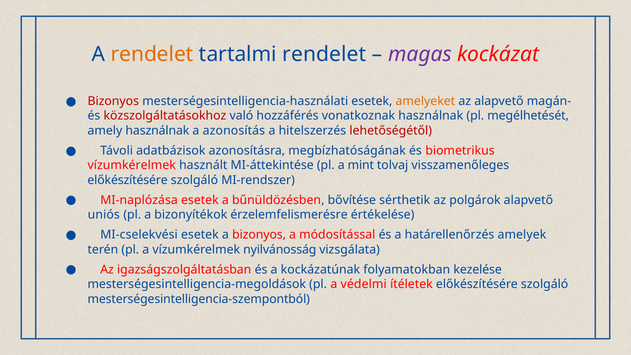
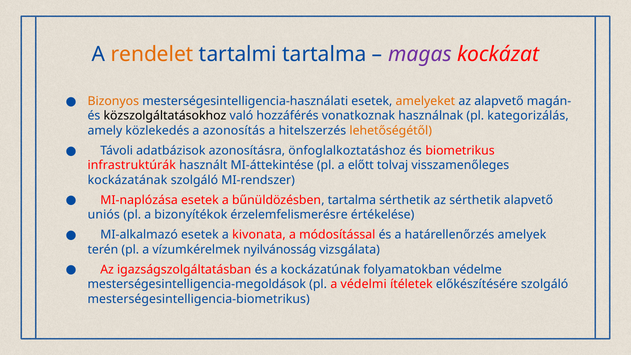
tartalmi rendelet: rendelet -> tartalma
Bizonyos at (113, 101) colour: red -> orange
közszolgáltatásokhoz colour: red -> black
megélhetését: megélhetését -> kategorizálás
amely használnak: használnak -> közlekedés
lehetőségétől colour: red -> orange
megbízhatóságának: megbízhatóságának -> önfoglalkoztatáshoz
vízumkérelmek at (132, 165): vízumkérelmek -> infrastruktúrák
mint: mint -> előtt
előkészítésére at (128, 180): előkészítésére -> kockázatának
bűnüldözésben bővítése: bővítése -> tartalma
az polgárok: polgárok -> sérthetik
MI-cselekvési: MI-cselekvési -> MI-alkalmazó
a bizonyos: bizonyos -> kivonata
kezelése: kezelése -> védelme
mesterségesintelligencia-szempontból: mesterségesintelligencia-szempontból -> mesterségesintelligencia-biometrikus
